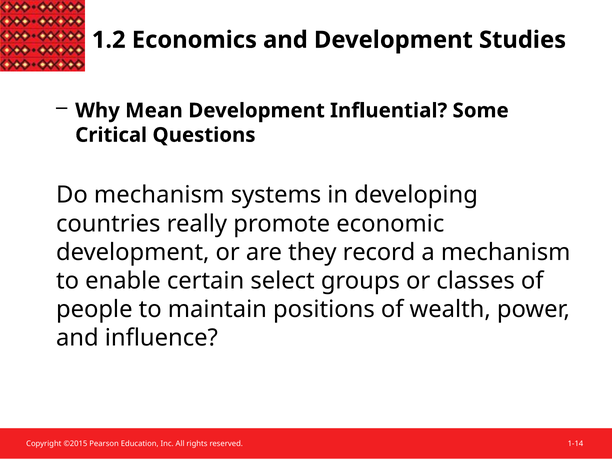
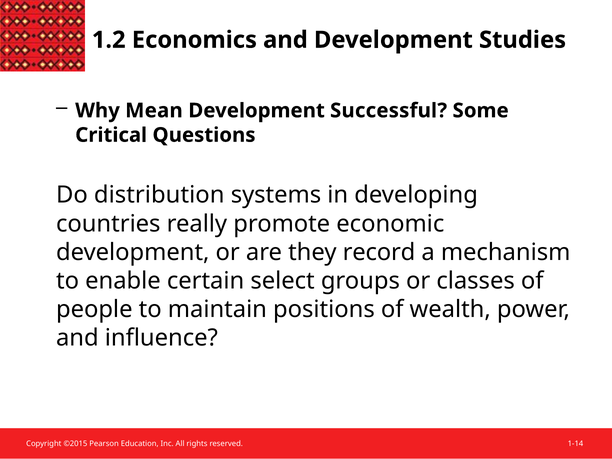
Influential: Influential -> Successful
Do mechanism: mechanism -> distribution
